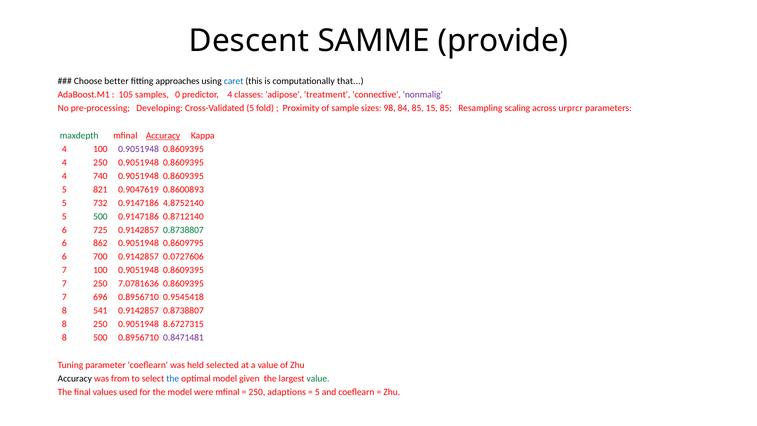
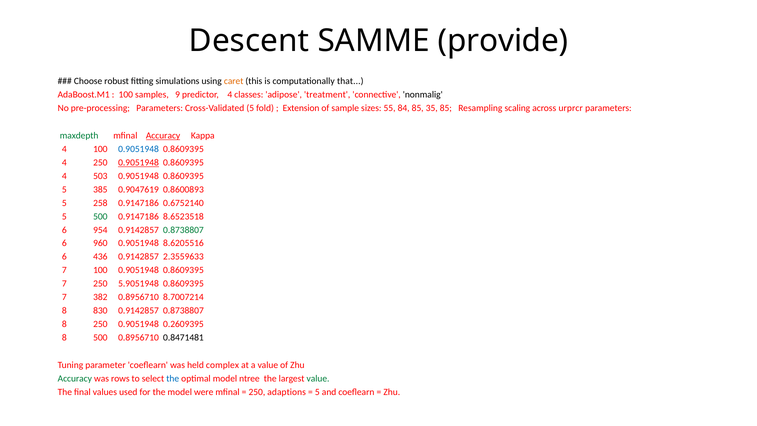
better: better -> robust
approaches: approaches -> simulations
caret colour: blue -> orange
105 at (126, 94): 105 -> 100
0: 0 -> 9
nonmalig colour: purple -> black
pre-processing Developing: Developing -> Parameters
Proximity: Proximity -> Extension
98: 98 -> 55
15: 15 -> 35
0.9051948 at (139, 149) colour: purple -> blue
0.9051948 at (139, 163) underline: none -> present
740: 740 -> 503
821: 821 -> 385
732: 732 -> 258
4.8752140: 4.8752140 -> 0.6752140
0.8712140: 0.8712140 -> 8.6523518
725: 725 -> 954
862: 862 -> 960
0.8609795: 0.8609795 -> 8.6205516
700: 700 -> 436
0.0727606: 0.0727606 -> 2.3559633
7.0781636: 7.0781636 -> 5.9051948
696: 696 -> 382
0.9545418: 0.9545418 -> 8.7007214
541: 541 -> 830
8.6727315: 8.6727315 -> 0.2609395
0.8471481 colour: purple -> black
selected: selected -> complex
Accuracy at (75, 379) colour: black -> green
from: from -> rows
given: given -> ntree
